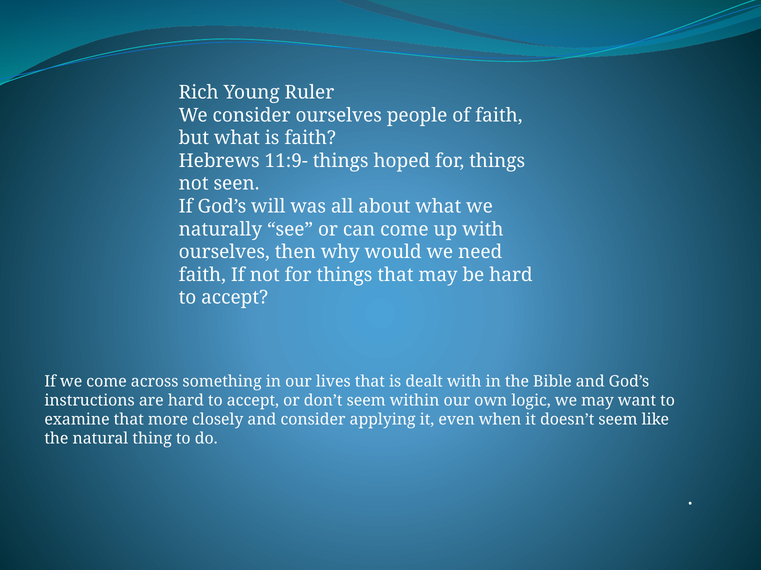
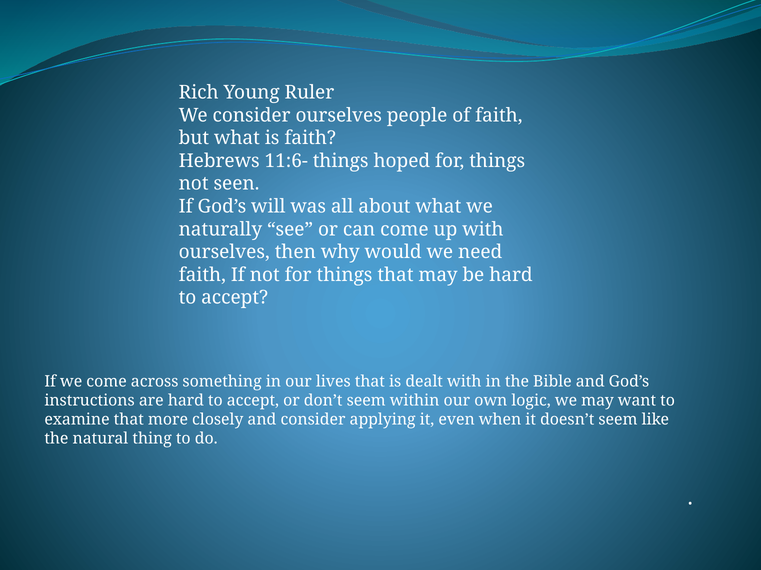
11:9-: 11:9- -> 11:6-
